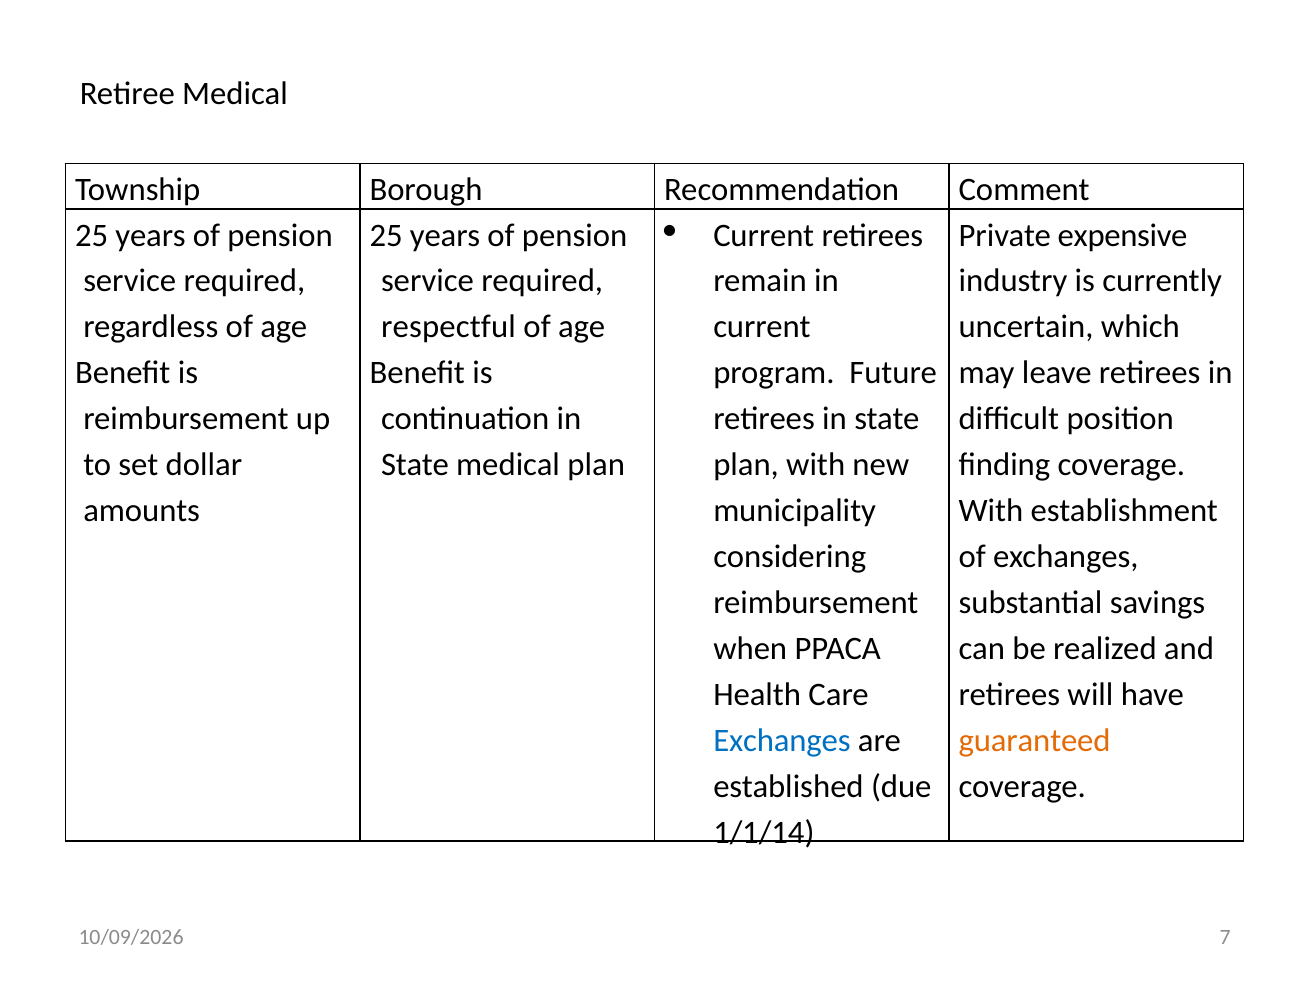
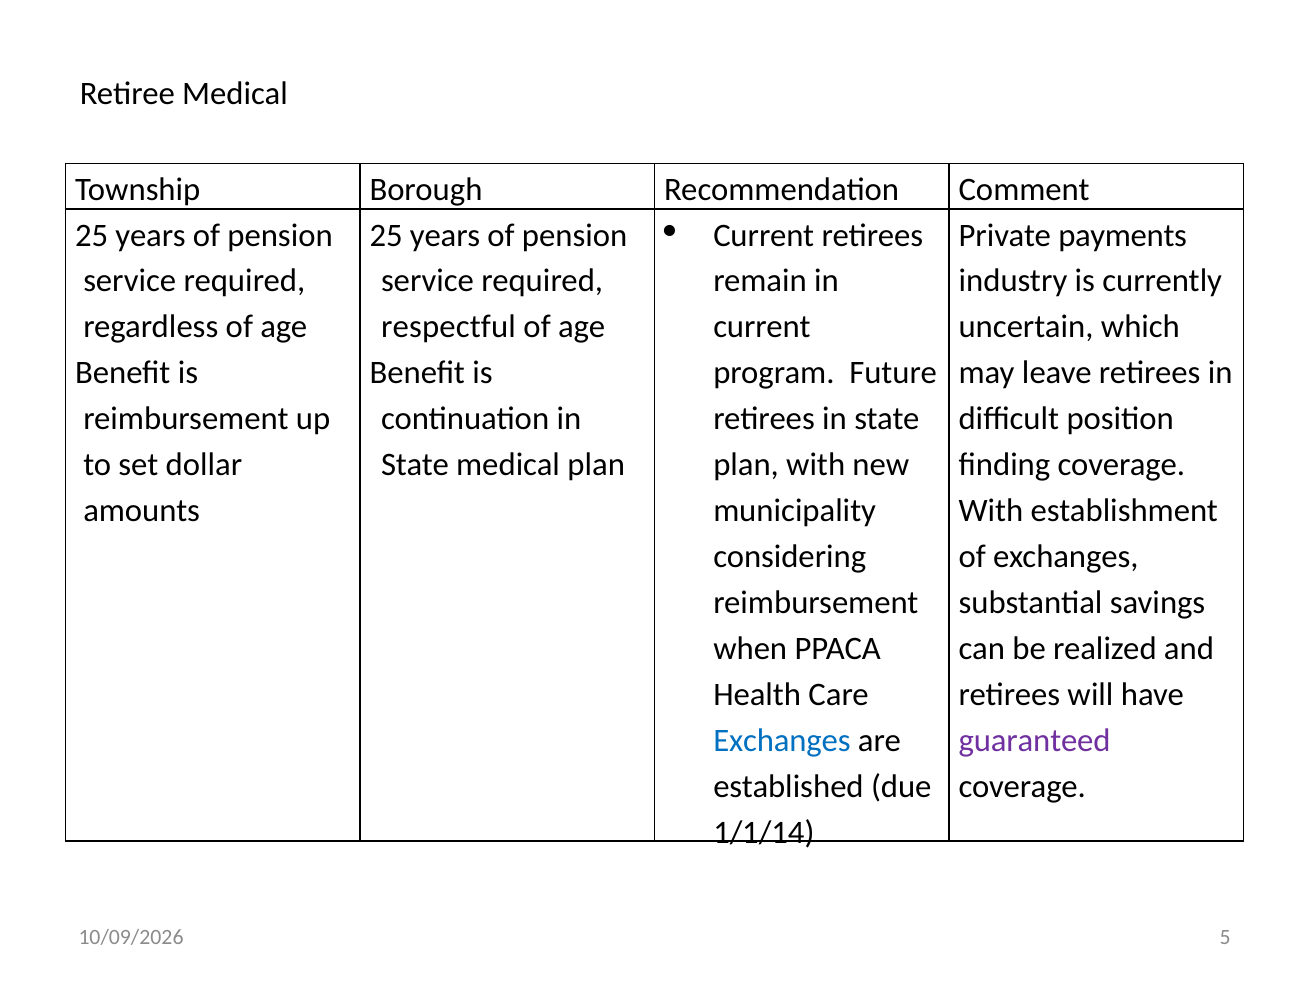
expensive: expensive -> payments
guaranteed colour: orange -> purple
7: 7 -> 5
